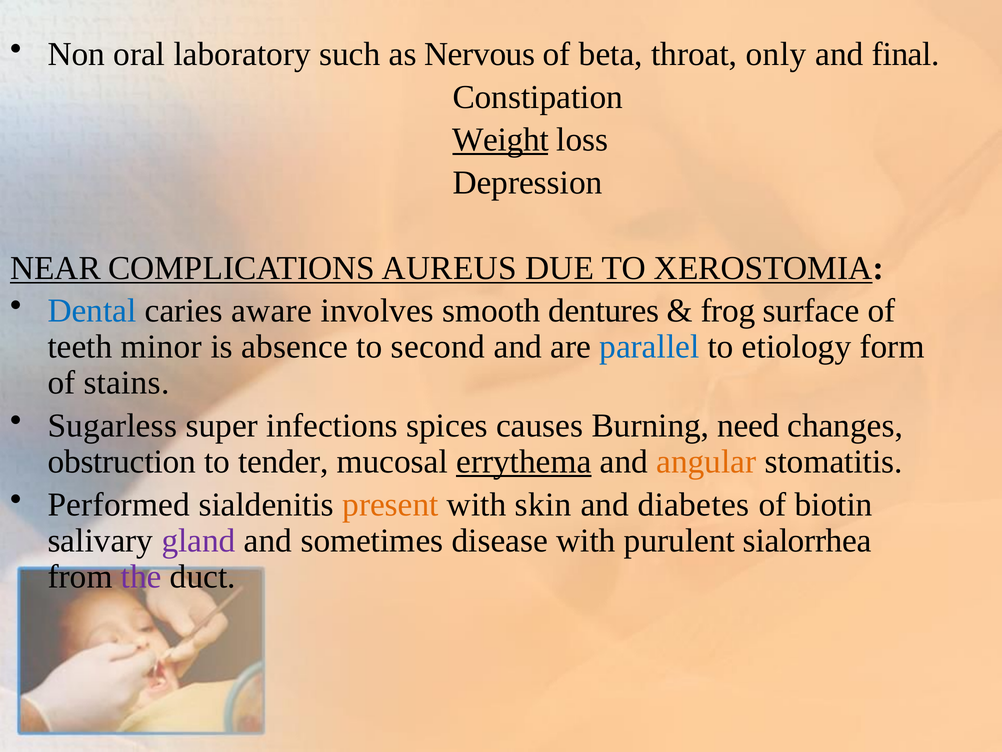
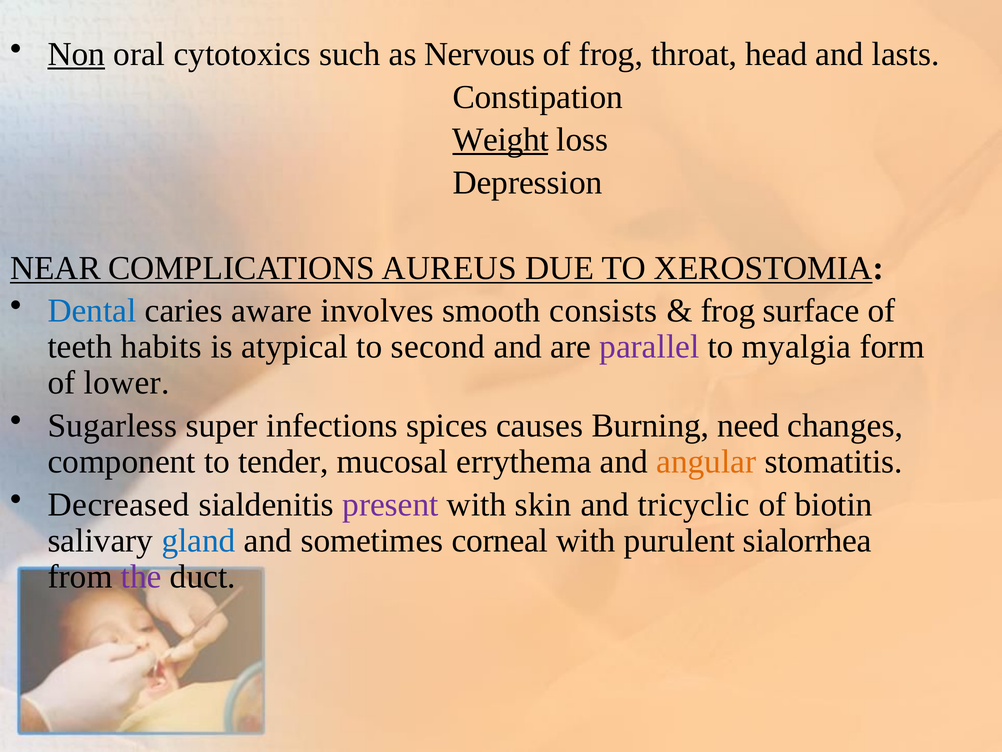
Non underline: none -> present
laboratory: laboratory -> cytotoxics
of beta: beta -> frog
only: only -> head
final: final -> lasts
dentures: dentures -> consists
minor: minor -> habits
absence: absence -> atypical
parallel colour: blue -> purple
etiology: etiology -> myalgia
stains: stains -> lower
obstruction: obstruction -> component
errythema underline: present -> none
Performed: Performed -> Decreased
present colour: orange -> purple
diabetes: diabetes -> tricyclic
gland colour: purple -> blue
disease: disease -> corneal
